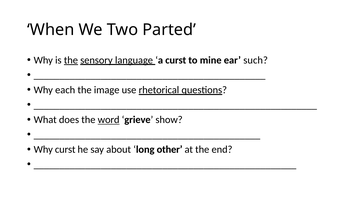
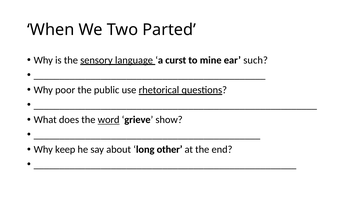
the at (71, 60) underline: present -> none
each: each -> poor
image: image -> public
Why curst: curst -> keep
